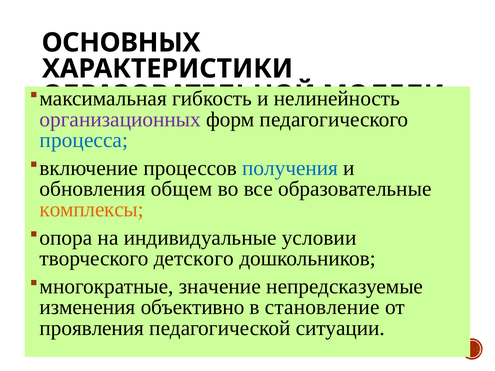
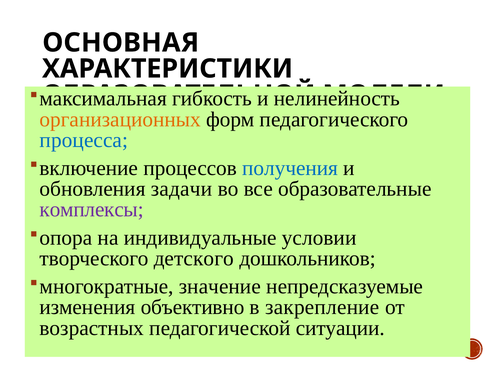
ОСНОВНЫХ: ОСНОВНЫХ -> ОСНОВНАЯ
организационных colour: purple -> orange
общем: общем -> задачи
комплексы colour: orange -> purple
становление: становление -> закрепление
проявления: проявления -> возрастных
